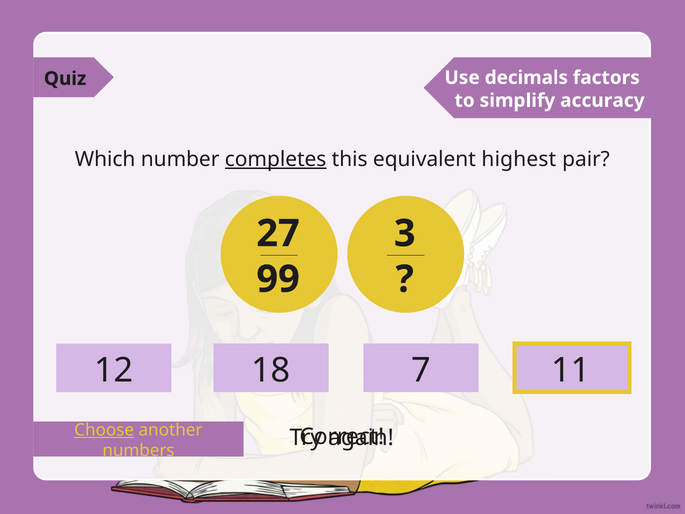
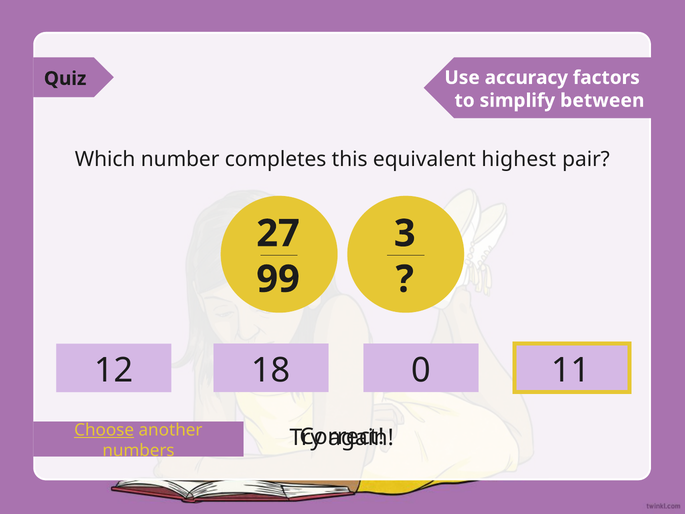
decimals: decimals -> accuracy
accuracy: accuracy -> between
completes underline: present -> none
7: 7 -> 0
